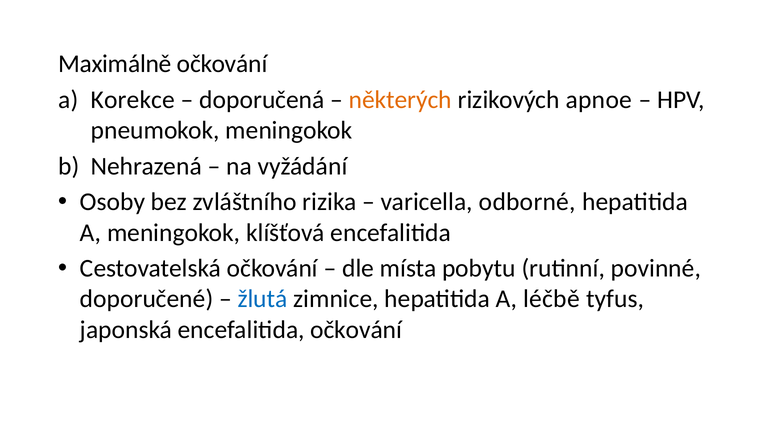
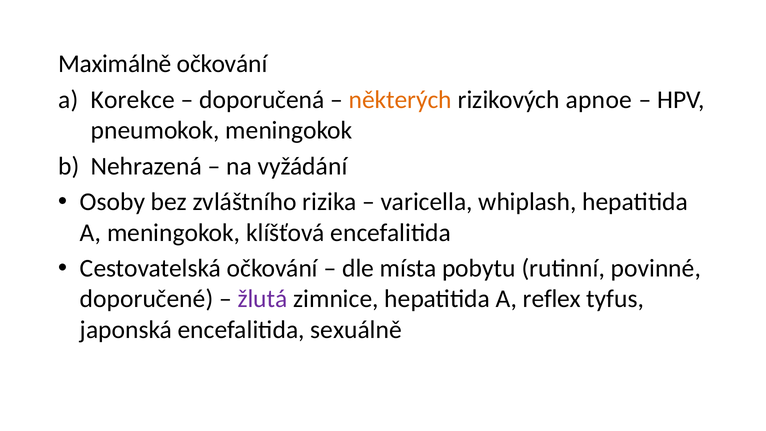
odborné: odborné -> whiplash
žlutá colour: blue -> purple
léčbě: léčbě -> reflex
encefalitida očkování: očkování -> sexuálně
